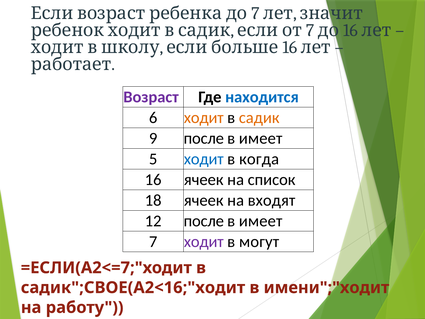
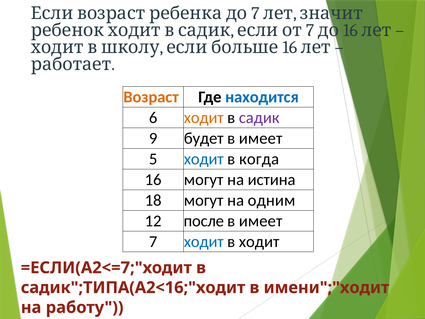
Возраст colour: purple -> orange
садик colour: orange -> purple
9 после: после -> будет
16 ячеек: ячеек -> могут
список: список -> истина
18 ячеек: ячеек -> могут
входят: входят -> одним
ходит at (204, 242) colour: purple -> blue
в могут: могут -> ходит
садик";СВОЕ(A2<16;"ходит: садик";СВОЕ(A2<16;"ходит -> садик";ТИПА(A2<16;"ходит
